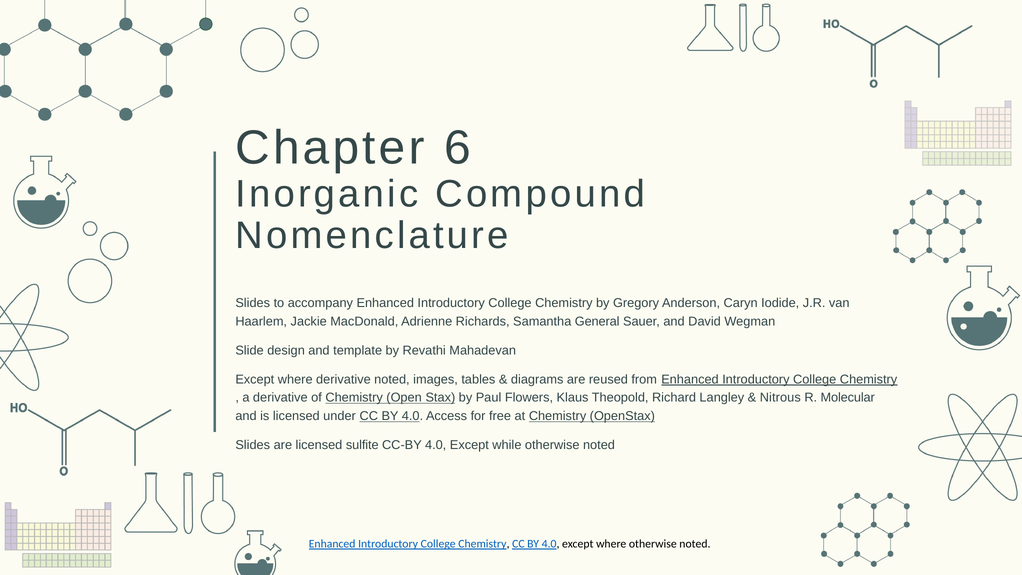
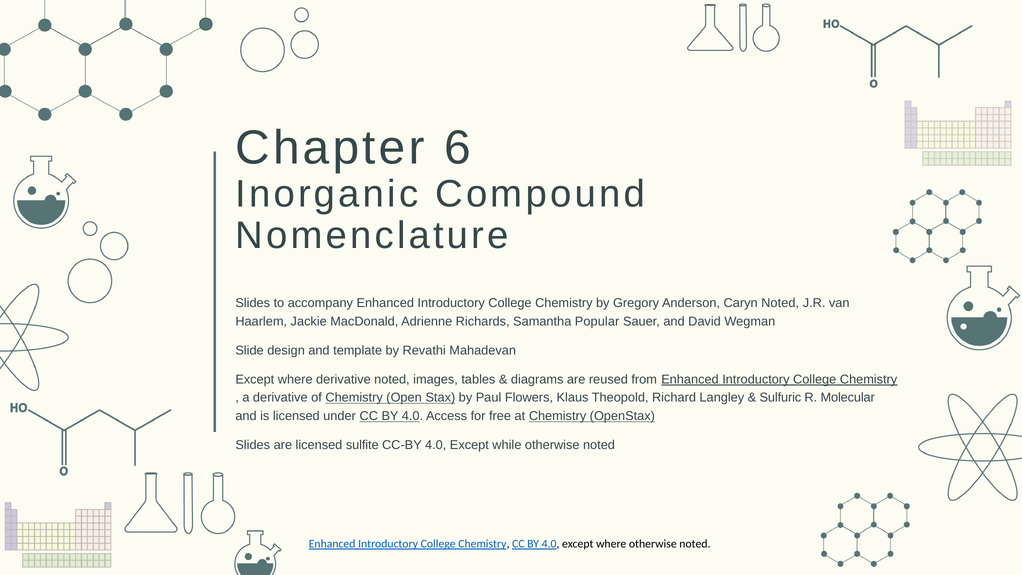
Caryn Iodide: Iodide -> Noted
General: General -> Popular
Nitrous: Nitrous -> Sulfuric
